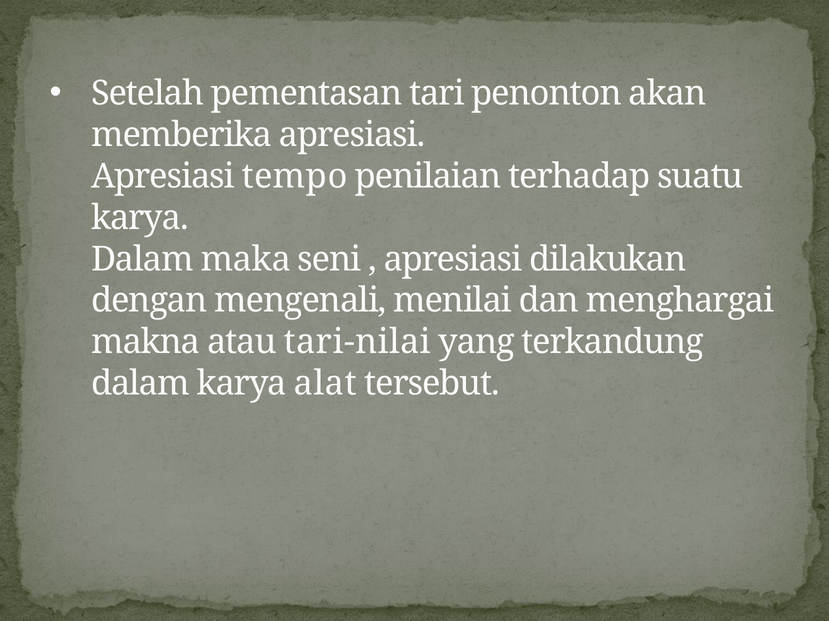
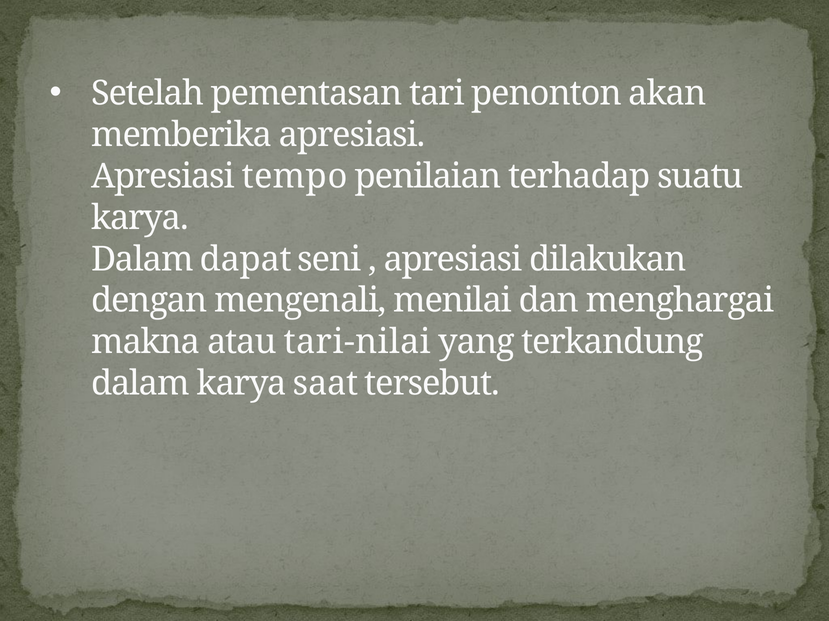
maka: maka -> dapat
alat: alat -> saat
